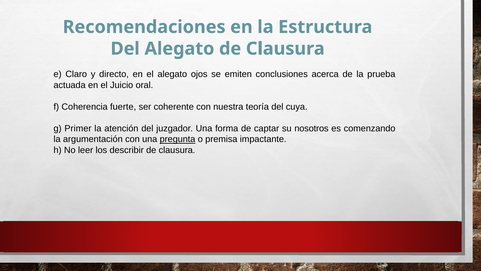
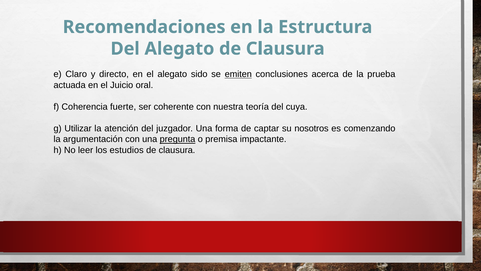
ojos: ojos -> sido
emiten underline: none -> present
Primer: Primer -> Utilizar
describir: describir -> estudios
